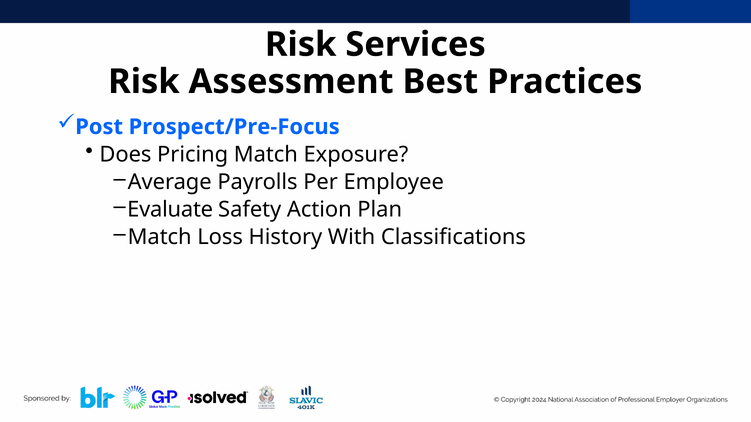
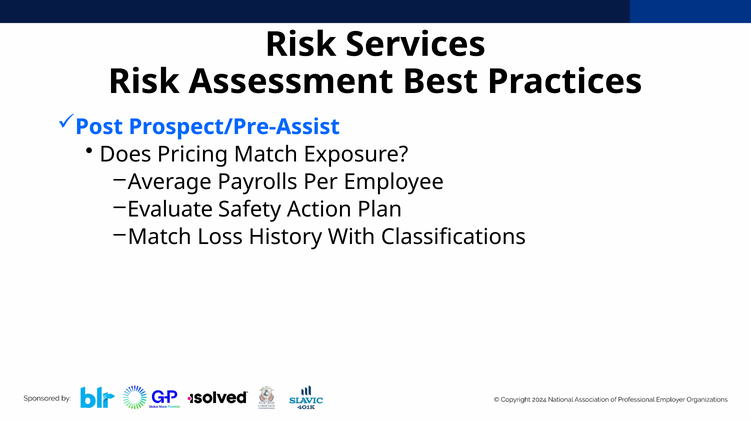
Prospect/Pre-Focus: Prospect/Pre-Focus -> Prospect/Pre-Assist
